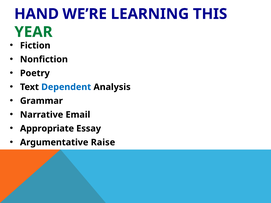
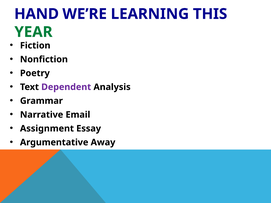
Dependent colour: blue -> purple
Appropriate: Appropriate -> Assignment
Raise: Raise -> Away
